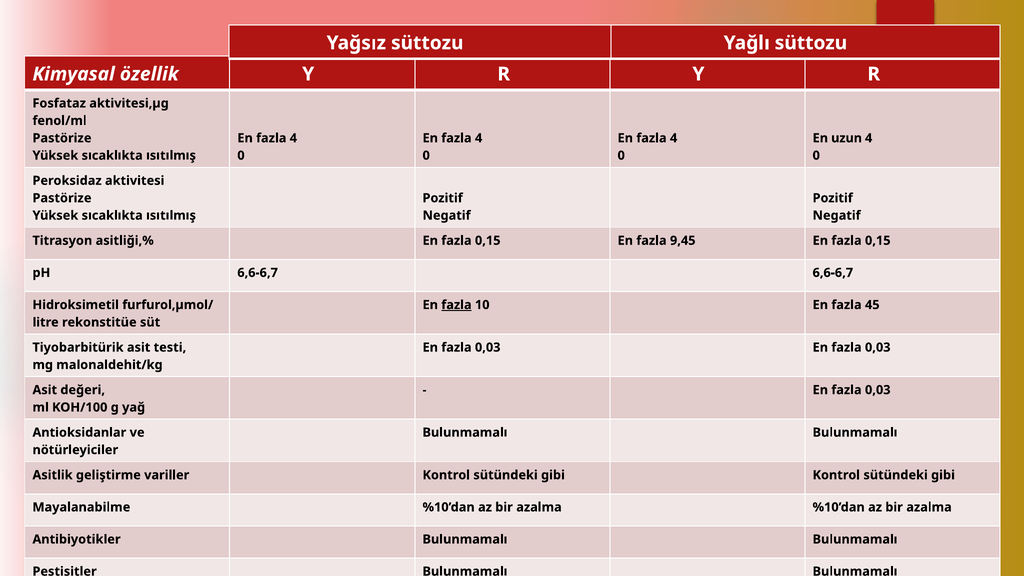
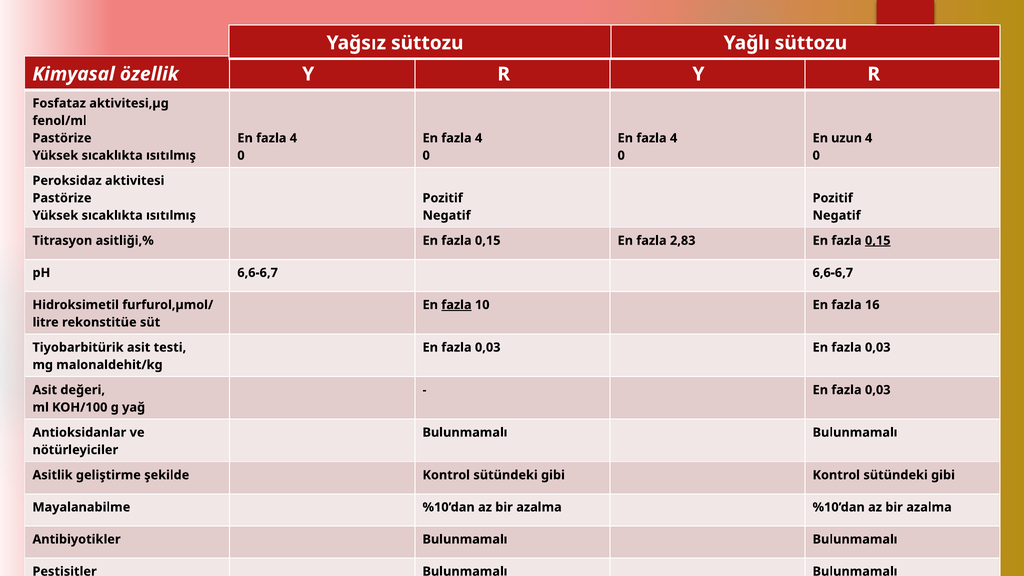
9,45: 9,45 -> 2,83
0,15 at (878, 241) underline: none -> present
45: 45 -> 16
variller: variller -> şekilde
